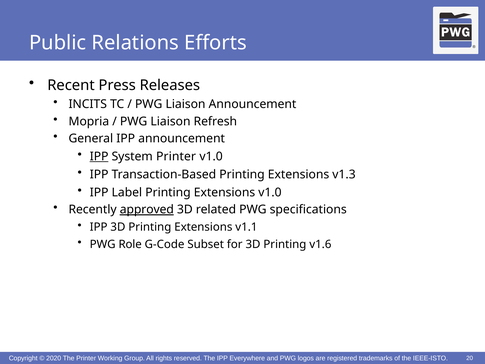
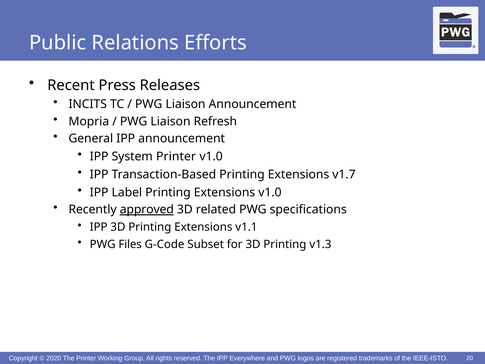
IPP at (99, 156) underline: present -> none
v1.3: v1.3 -> v1.7
Role: Role -> Files
v1.6: v1.6 -> v1.3
